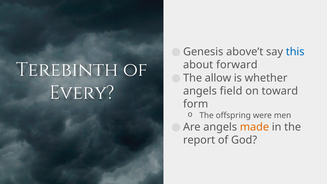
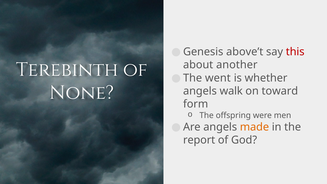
this colour: blue -> red
forward: forward -> another
allow: allow -> went
Every: Every -> None
field: field -> walk
